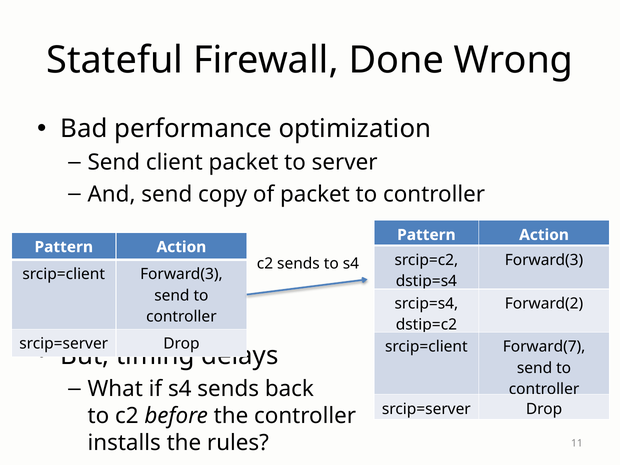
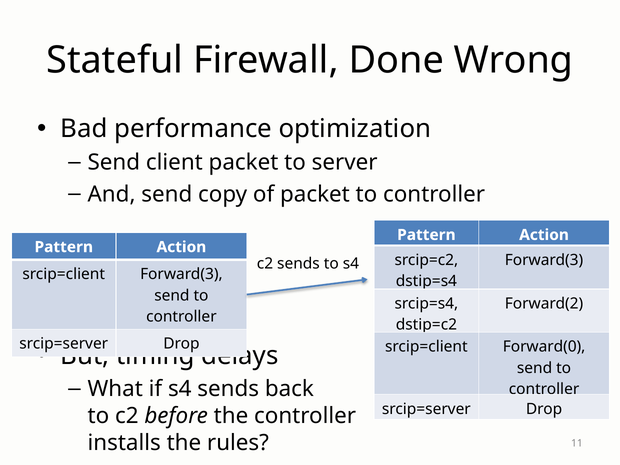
Forward(7: Forward(7 -> Forward(0
